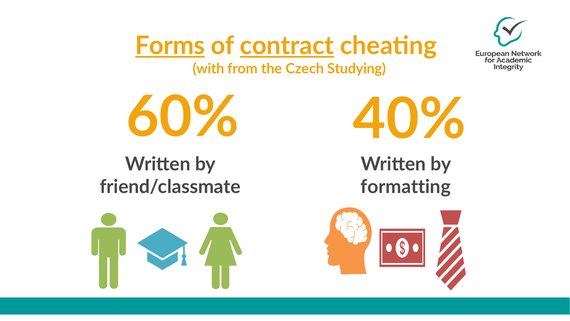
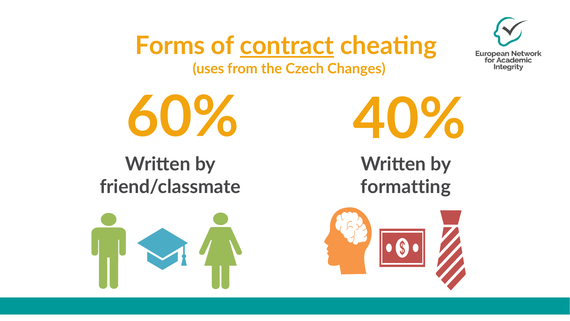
Forms underline: present -> none
with: with -> uses
Studying: Studying -> Changes
